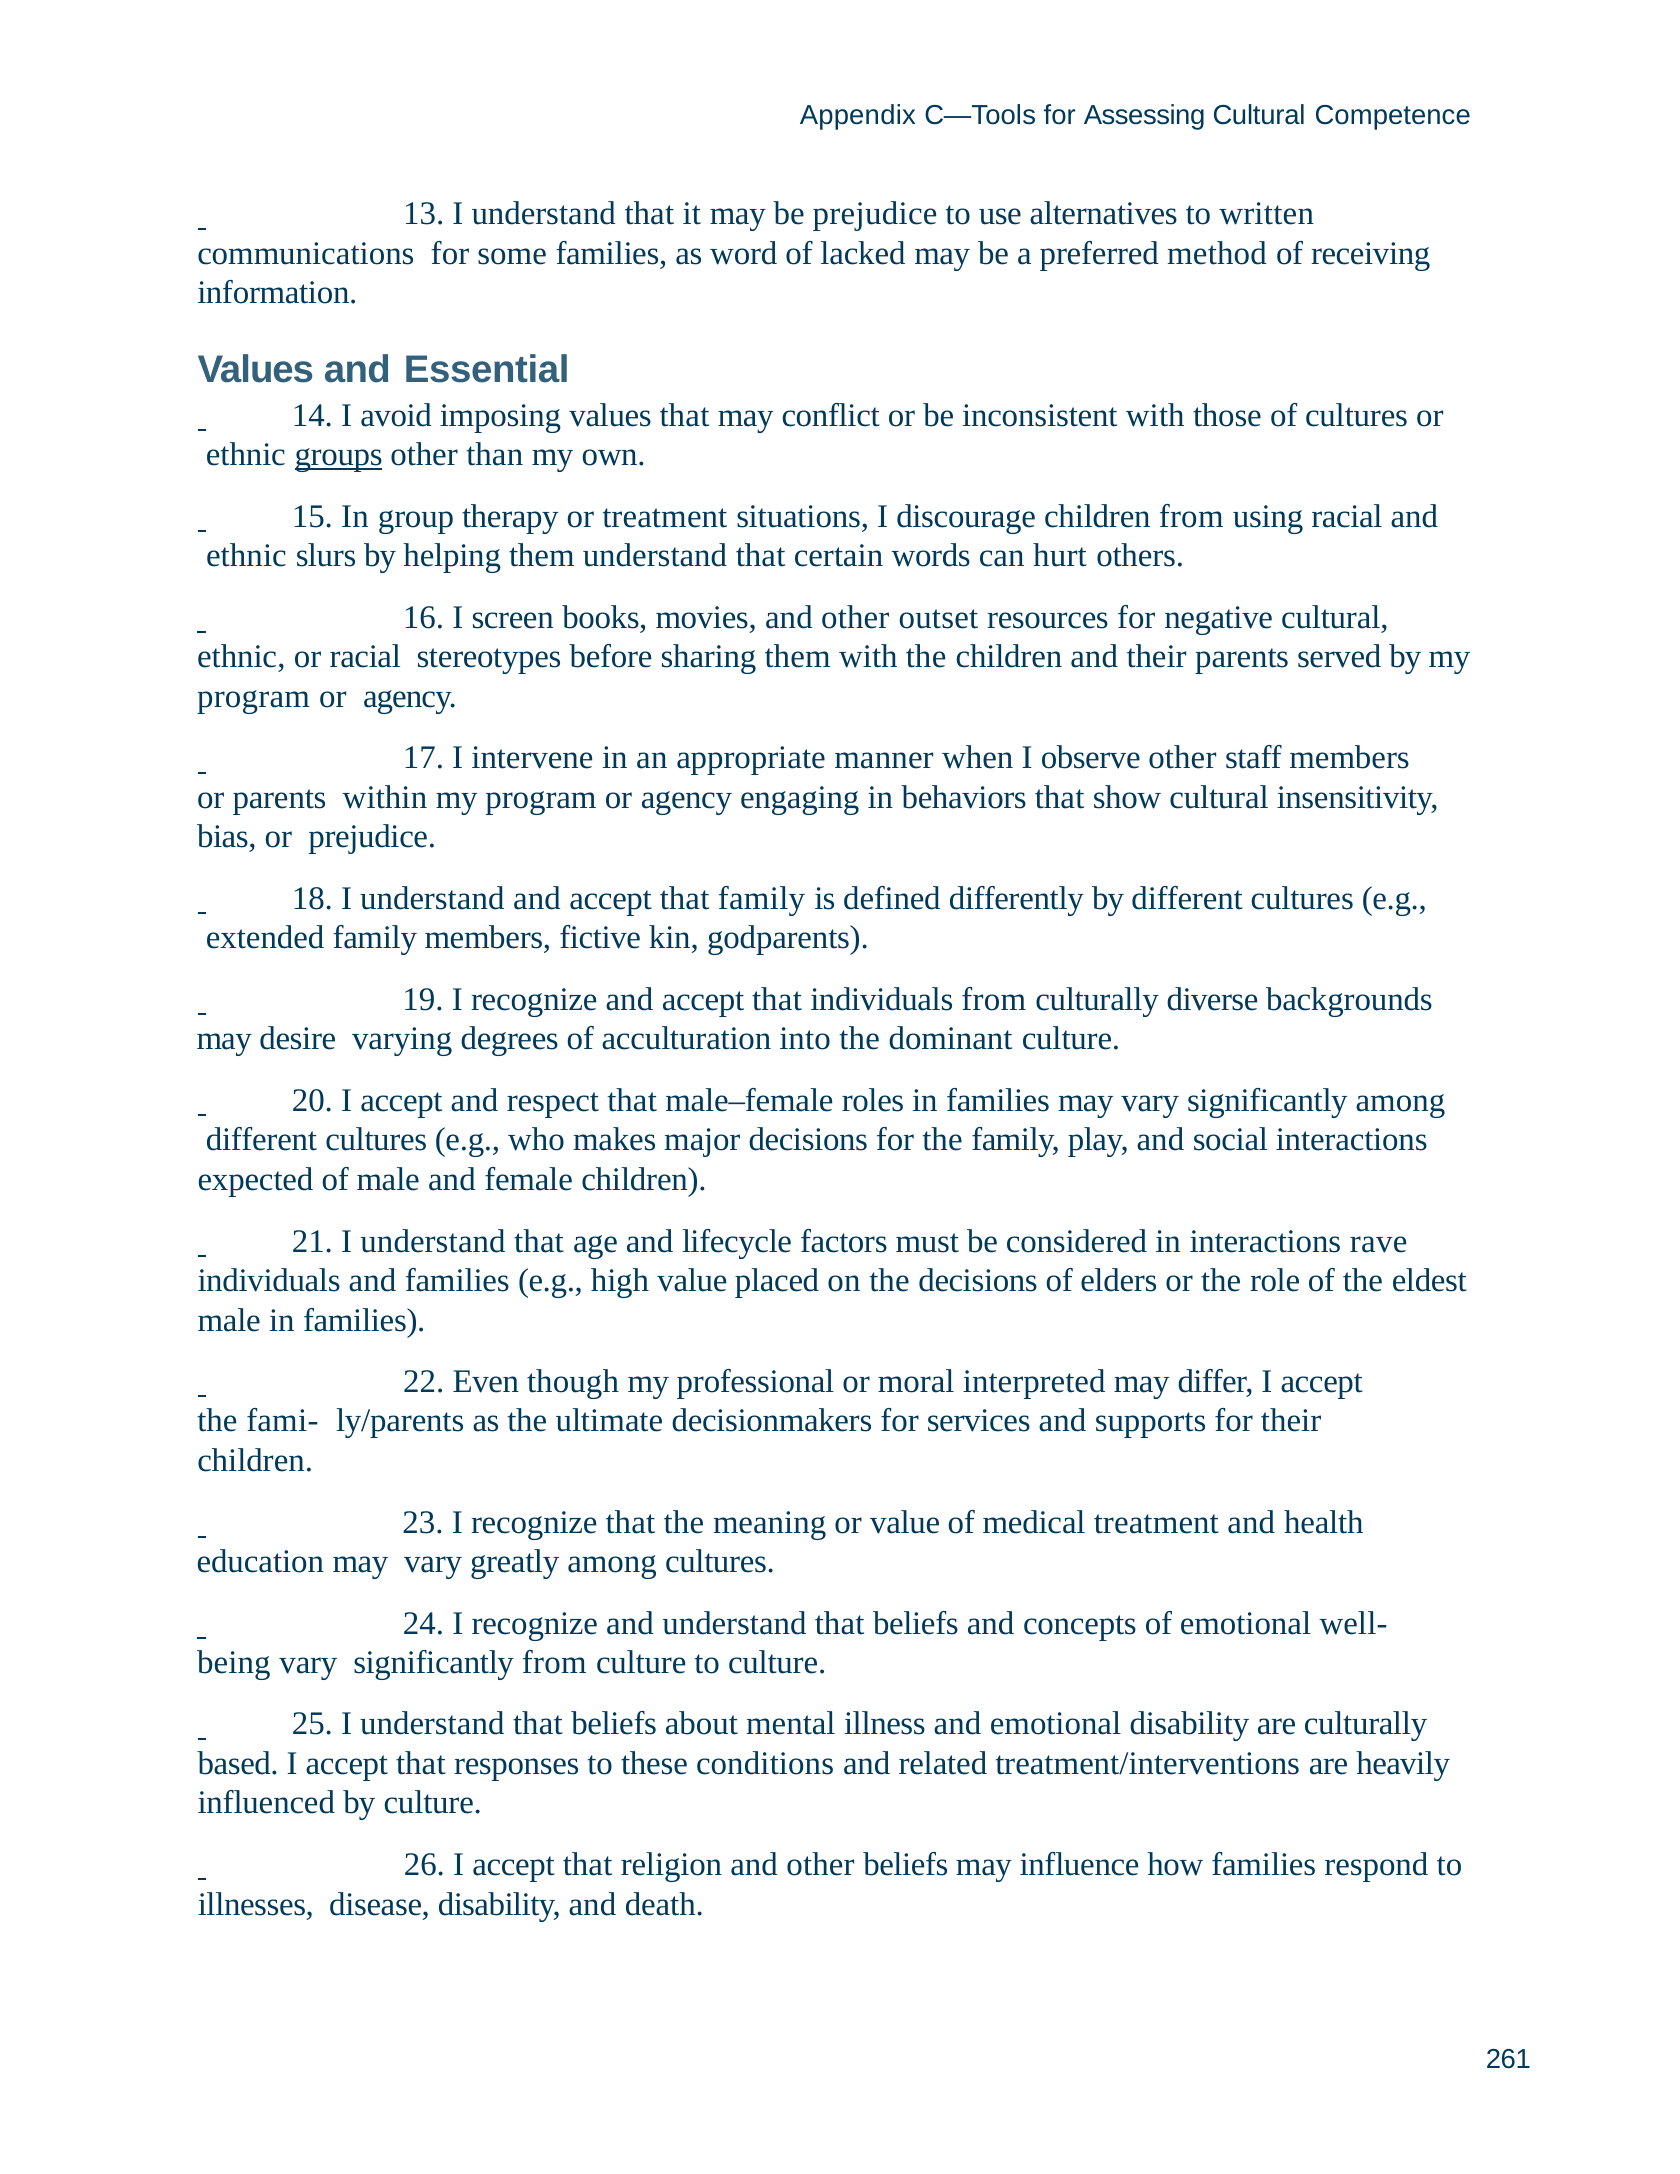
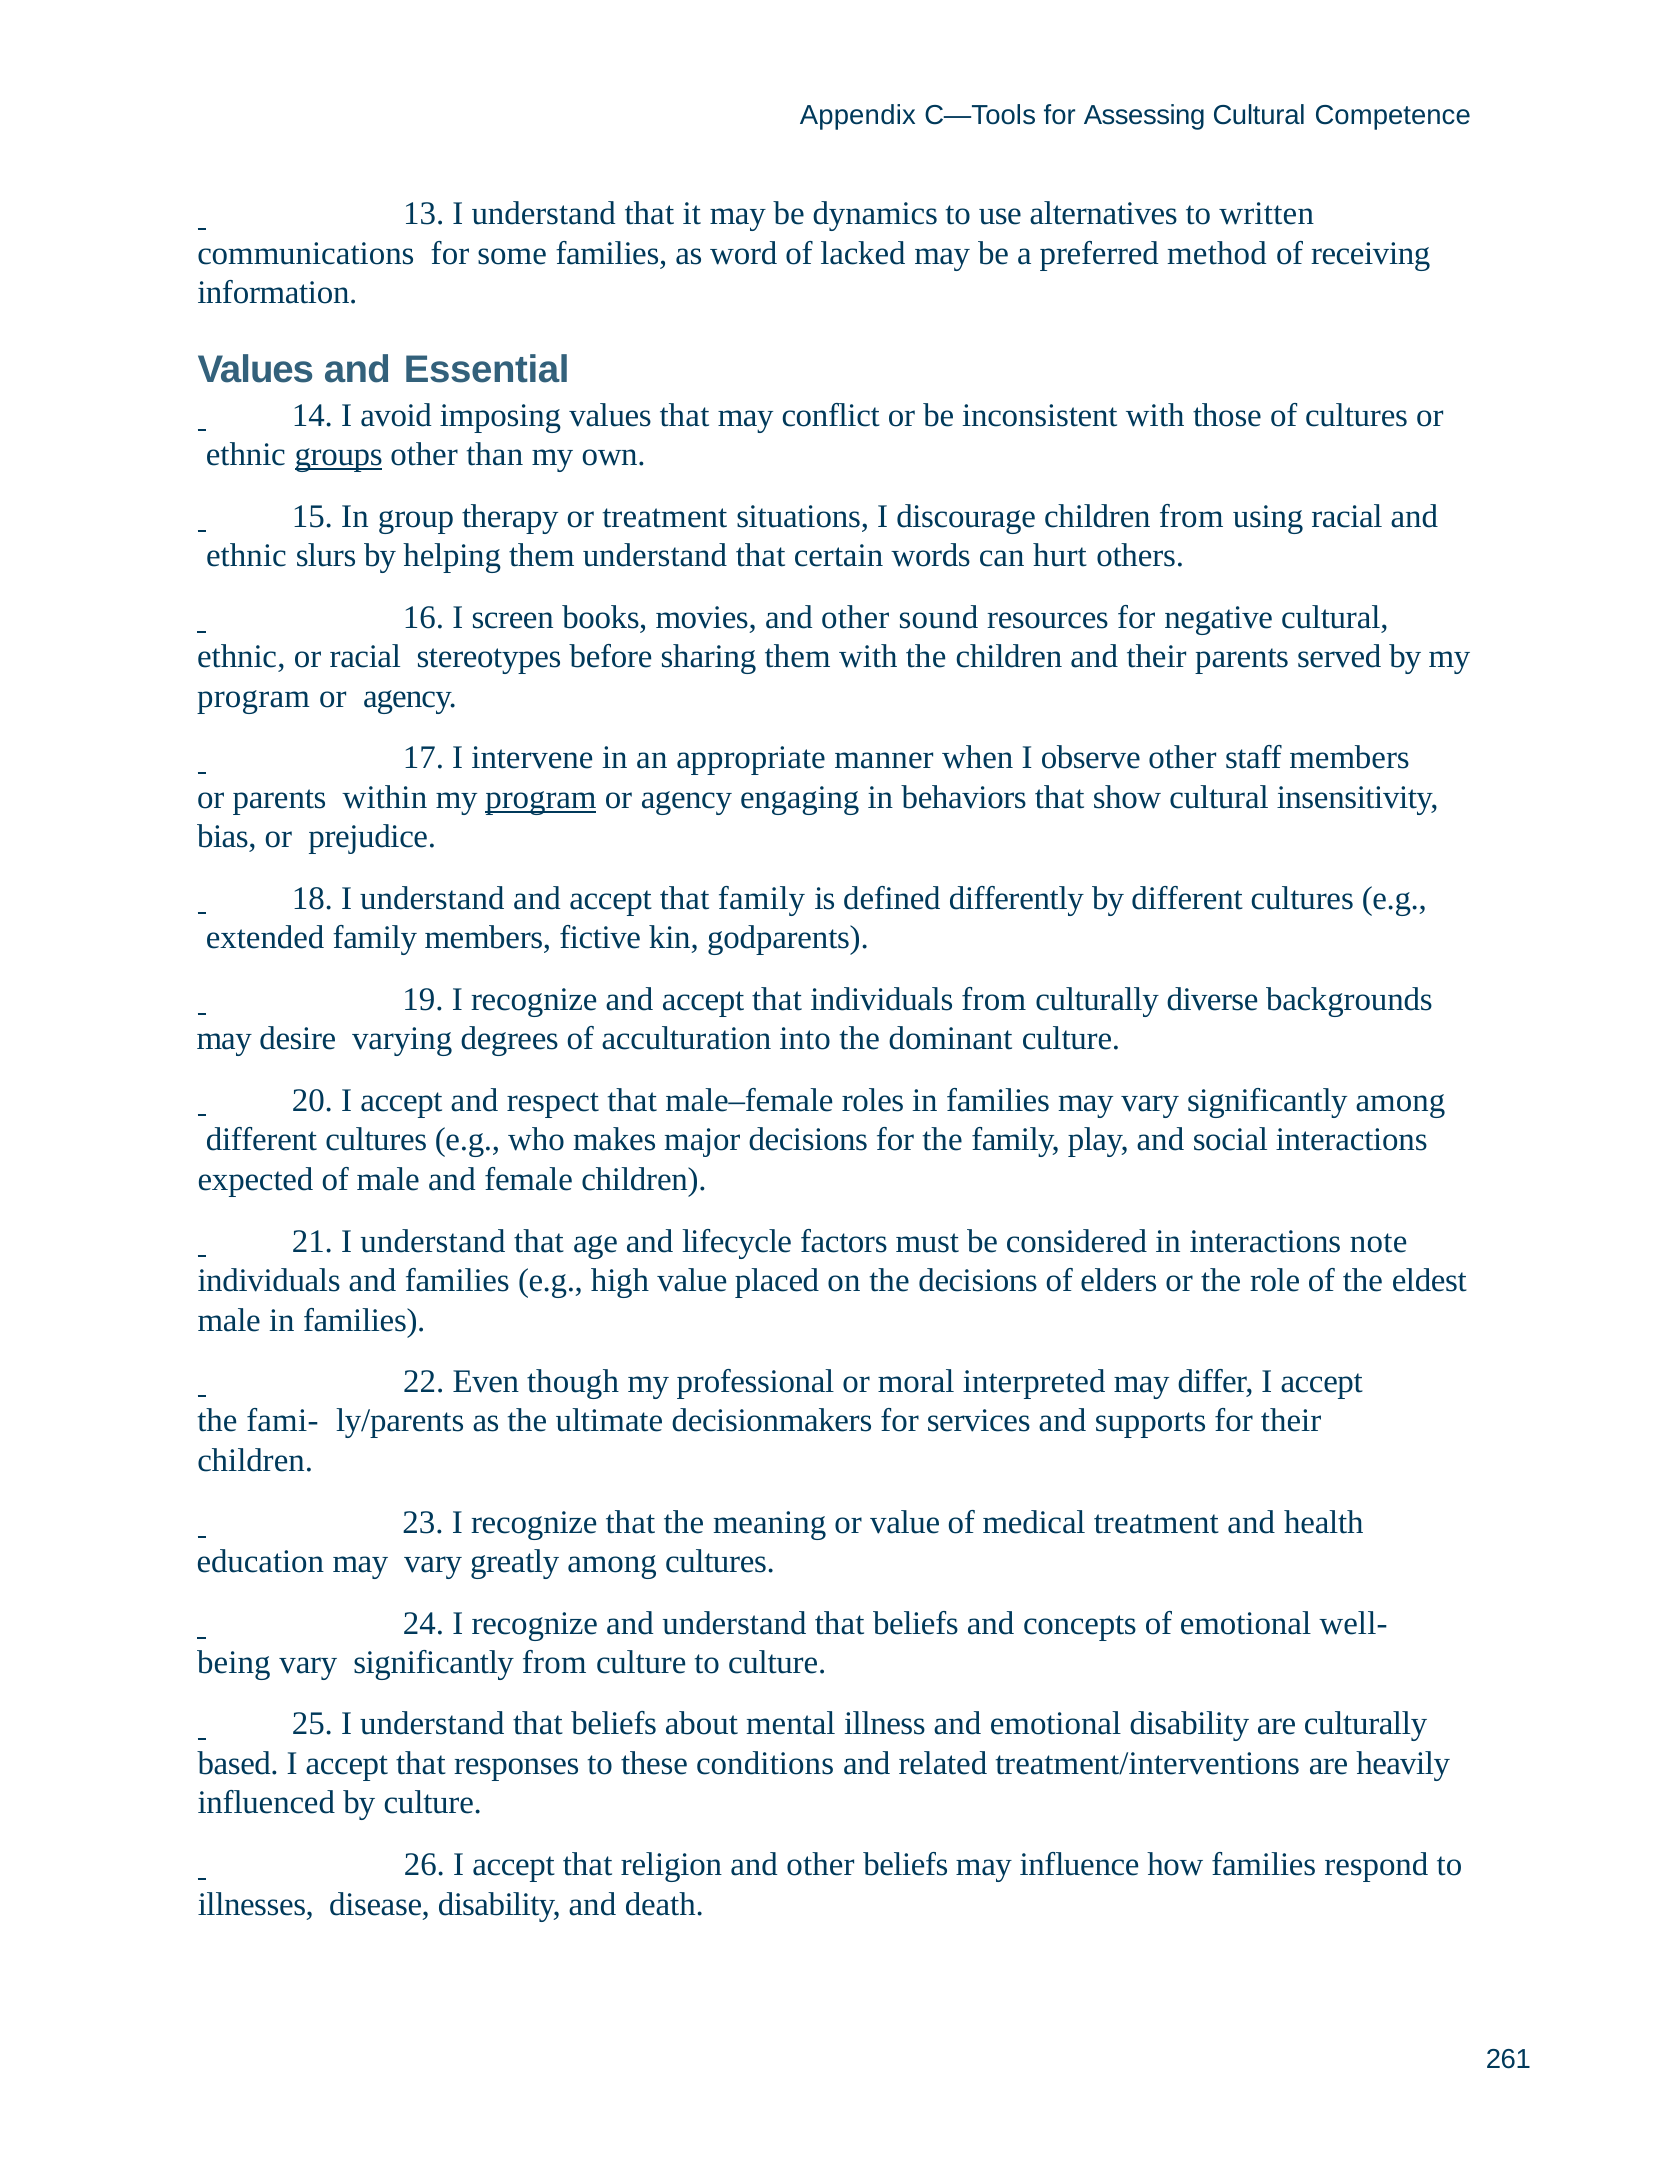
be prejudice: prejudice -> dynamics
outset: outset -> sound
program at (541, 797) underline: none -> present
rave: rave -> note
